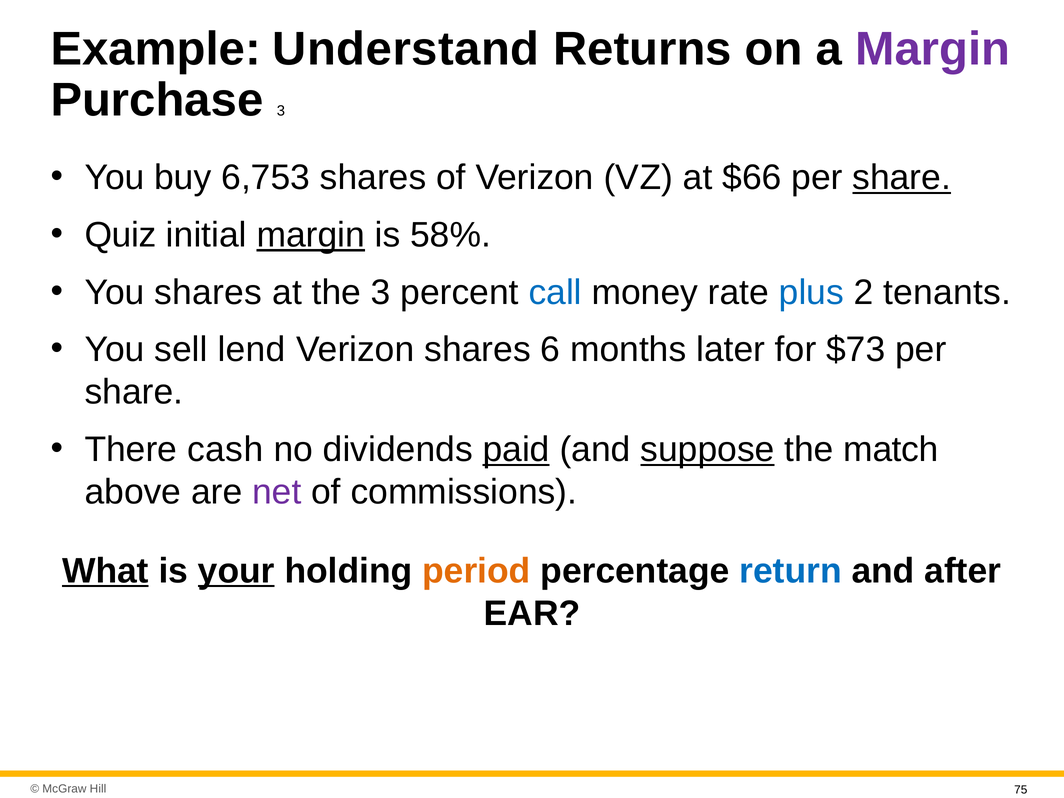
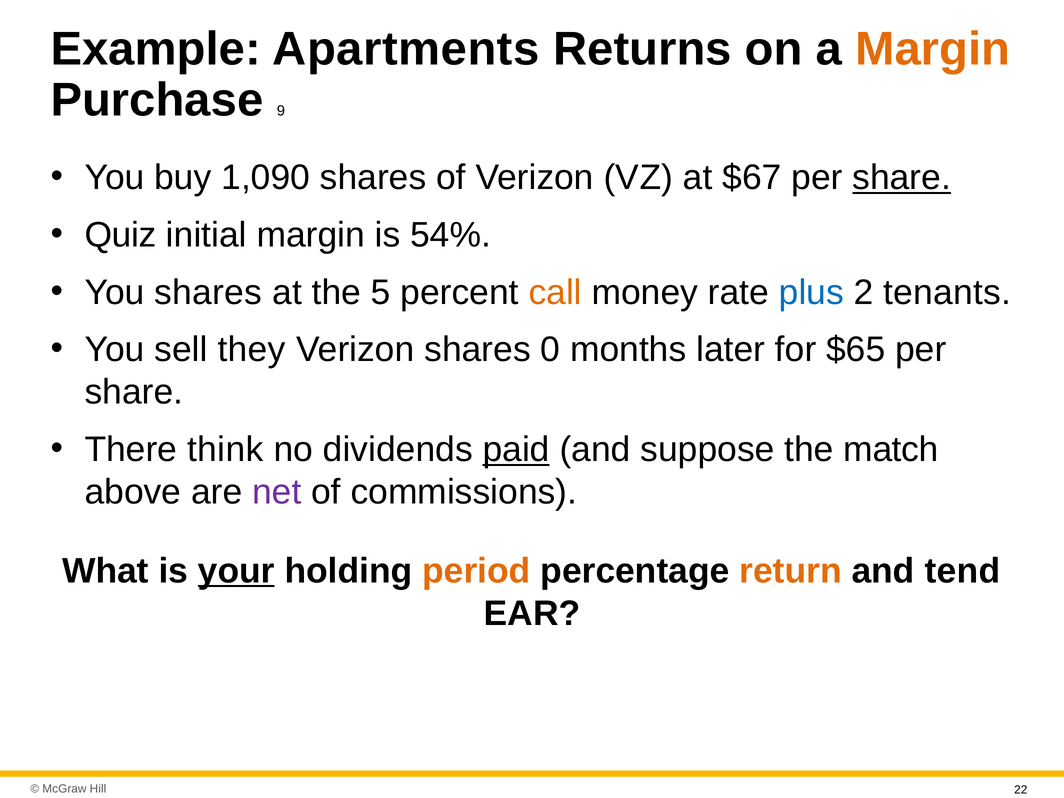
Understand: Understand -> Apartments
Margin at (933, 49) colour: purple -> orange
Purchase 3: 3 -> 9
6,753: 6,753 -> 1,090
$66: $66 -> $67
margin at (311, 235) underline: present -> none
58%: 58% -> 54%
the 3: 3 -> 5
call colour: blue -> orange
lend: lend -> they
6: 6 -> 0
$73: $73 -> $65
cash: cash -> think
suppose underline: present -> none
What underline: present -> none
return colour: blue -> orange
after: after -> tend
75: 75 -> 22
